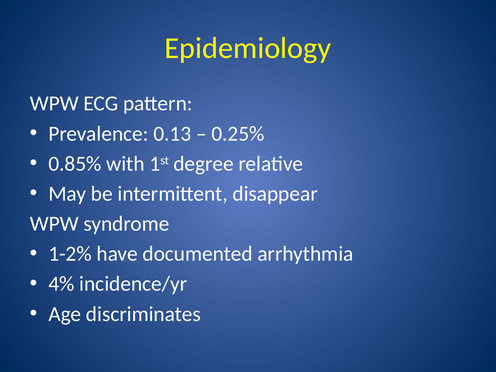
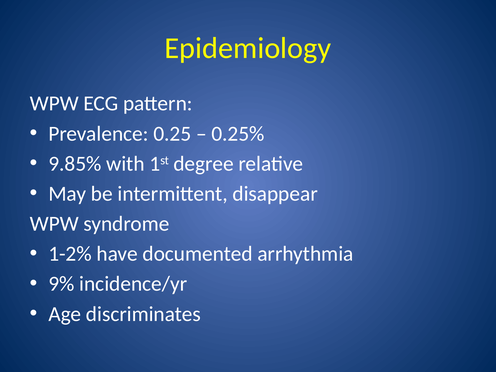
0.13: 0.13 -> 0.25
0.85%: 0.85% -> 9.85%
4%: 4% -> 9%
